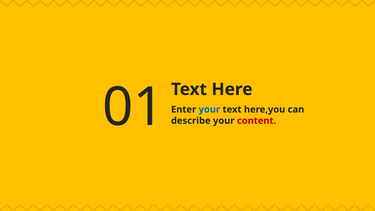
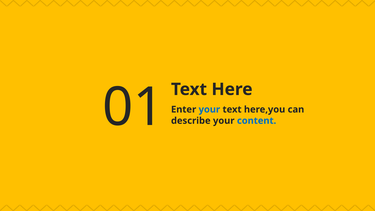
content colour: red -> blue
